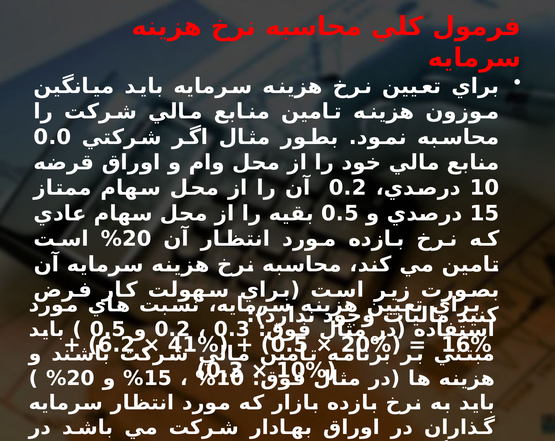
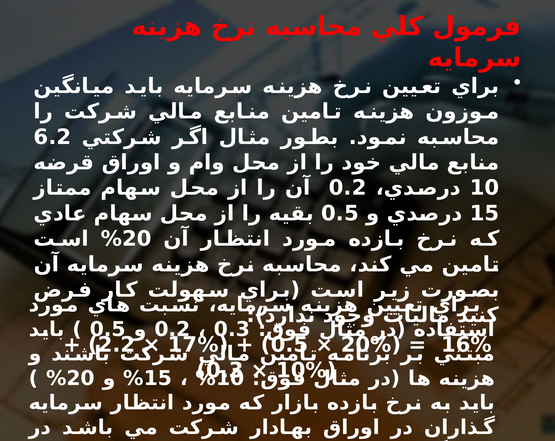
0.0: 0.0 -> 6.2
6.2: 6.2 -> 2.2
41%: 41% -> 17%
